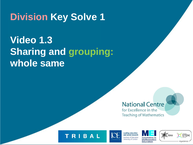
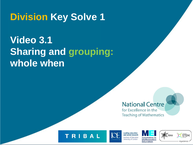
Division colour: pink -> yellow
1.3: 1.3 -> 3.1
same: same -> when
